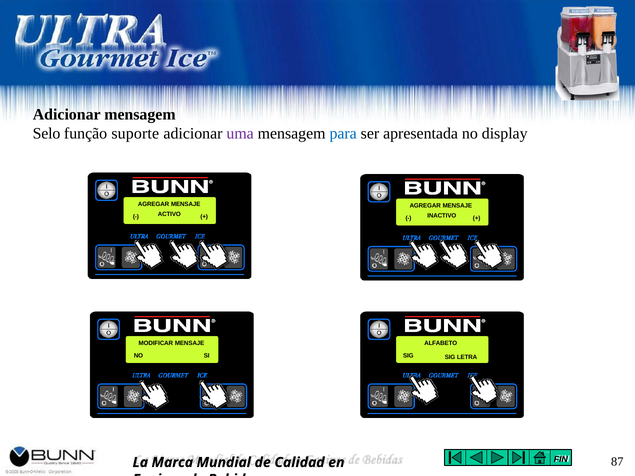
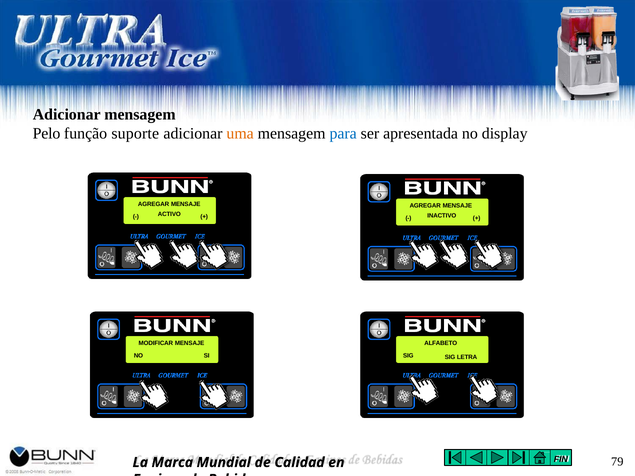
Selo: Selo -> Pelo
uma colour: purple -> orange
87: 87 -> 79
